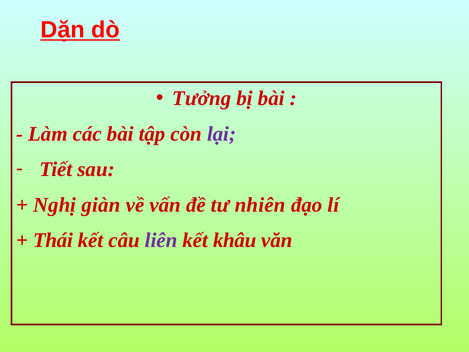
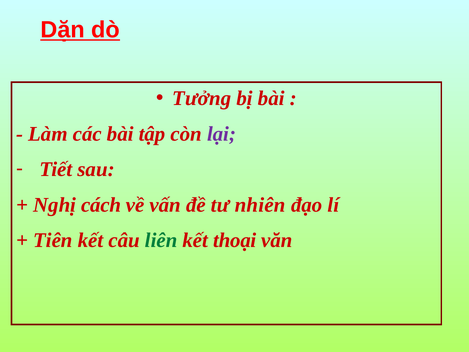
giàn: giàn -> cách
Thái: Thái -> Tiên
liên colour: purple -> green
khâu: khâu -> thoại
